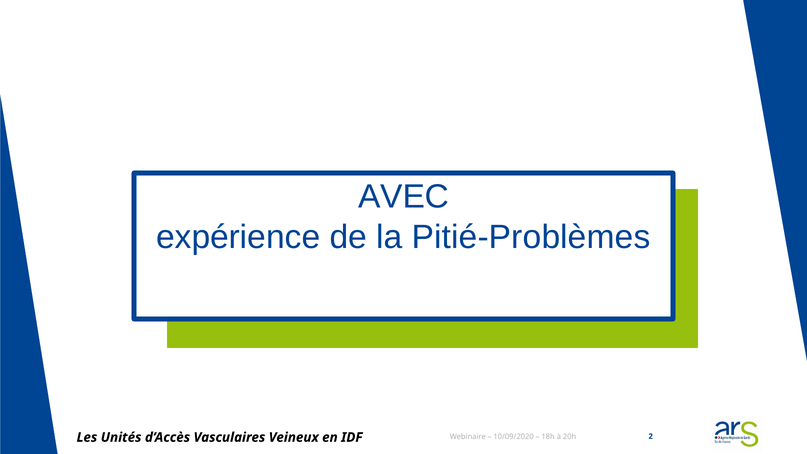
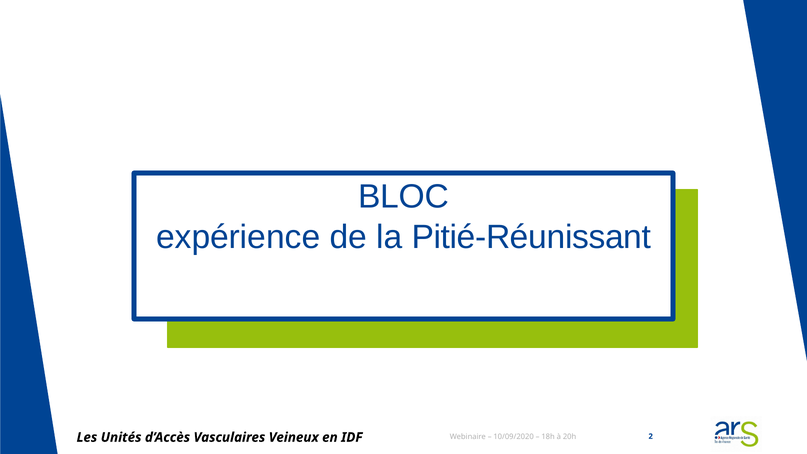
AVEC: AVEC -> BLOC
Pitié-Problèmes: Pitié-Problèmes -> Pitié-Réunissant
